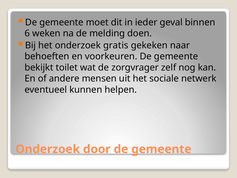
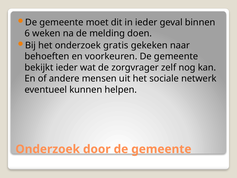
bekijkt toilet: toilet -> ieder
